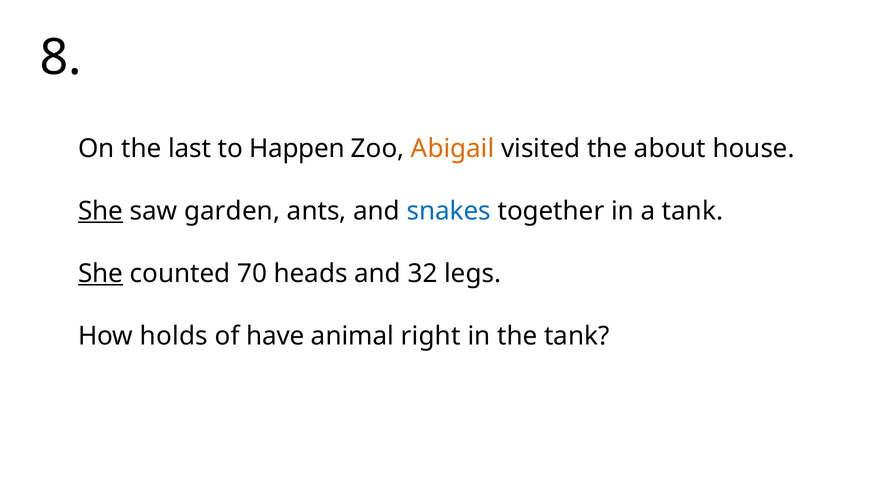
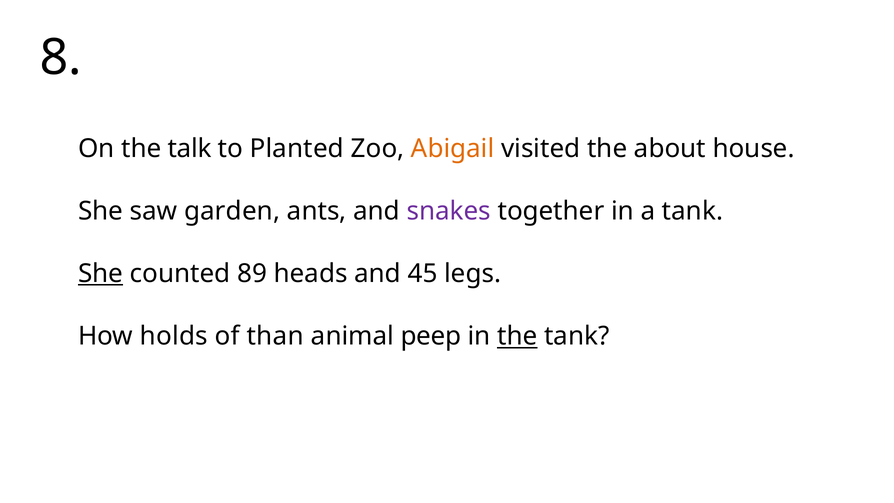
last: last -> talk
Happen: Happen -> Planted
She at (101, 211) underline: present -> none
snakes colour: blue -> purple
70: 70 -> 89
32: 32 -> 45
have: have -> than
right: right -> peep
the at (517, 336) underline: none -> present
